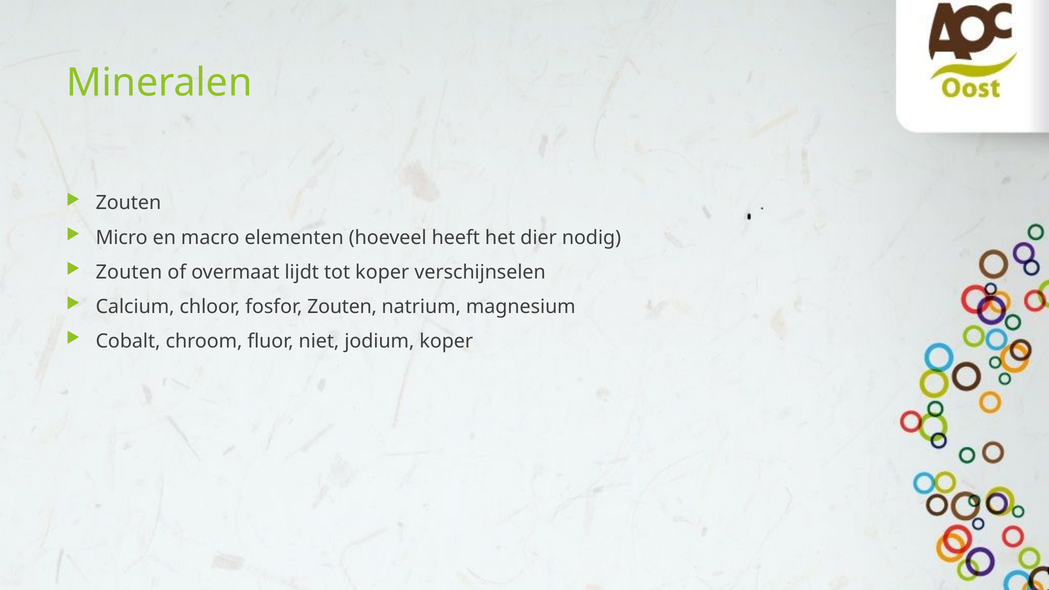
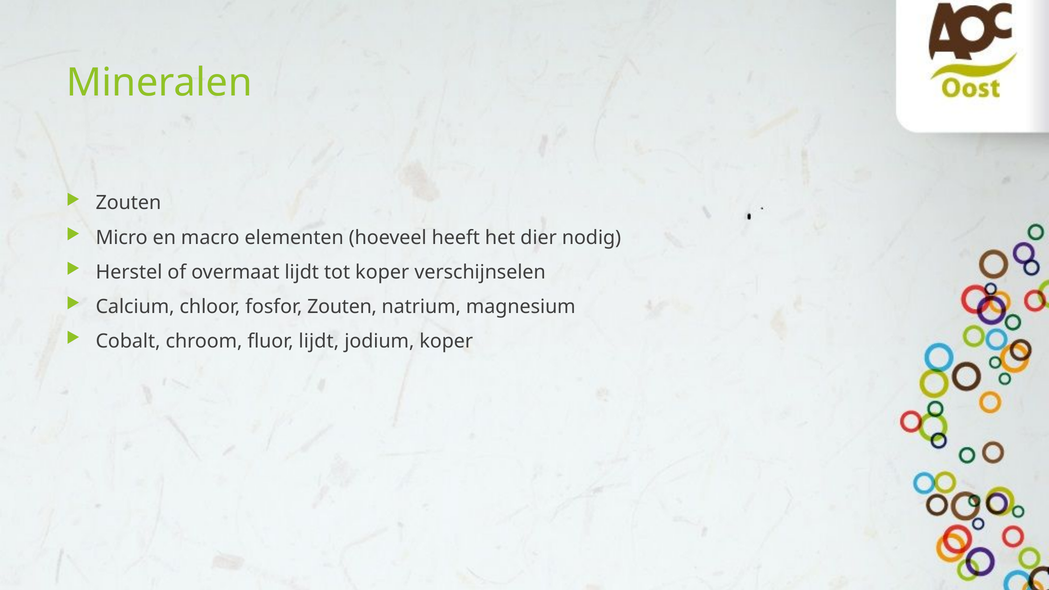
Zouten at (129, 272): Zouten -> Herstel
fluor niet: niet -> lijdt
